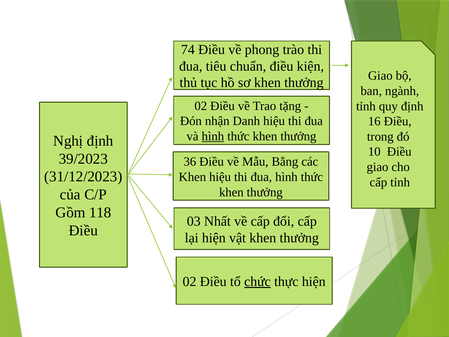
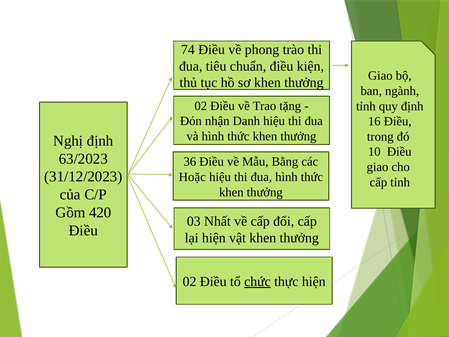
hình at (213, 136) underline: present -> none
39/2023: 39/2023 -> 63/2023
Khen at (192, 177): Khen -> Hoặc
118: 118 -> 420
